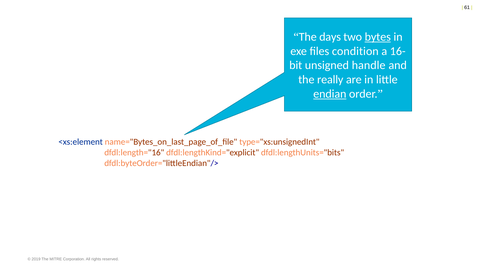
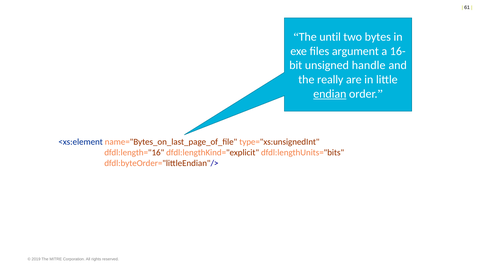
days: days -> until
bytes underline: present -> none
condition: condition -> argument
